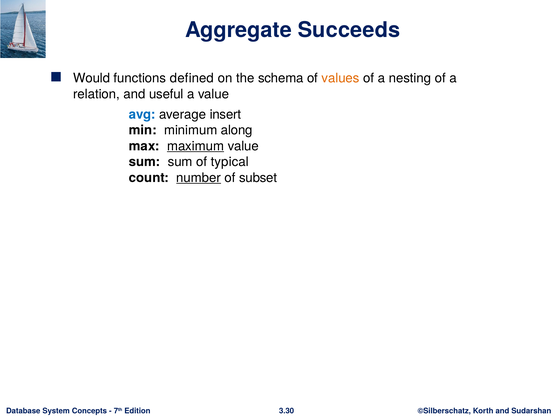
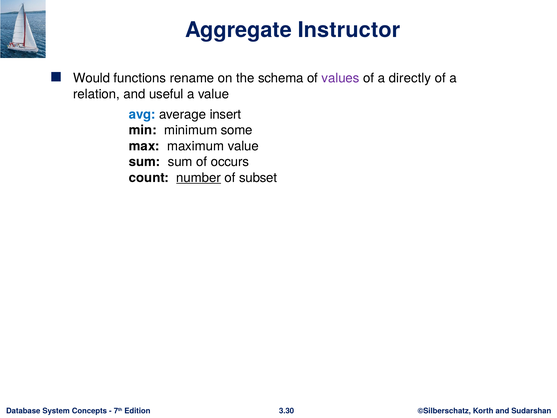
Succeeds: Succeeds -> Instructor
defined: defined -> rename
values colour: orange -> purple
nesting: nesting -> directly
along: along -> some
maximum underline: present -> none
typical: typical -> occurs
